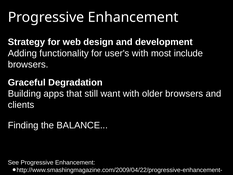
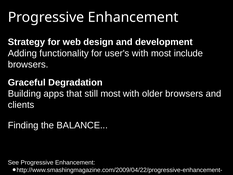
still want: want -> most
